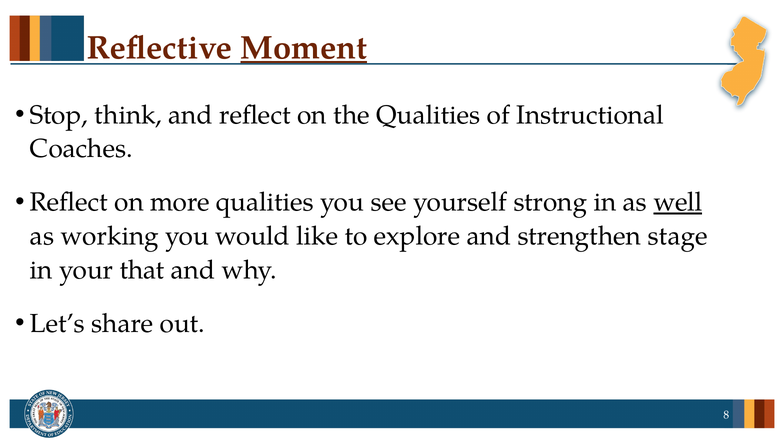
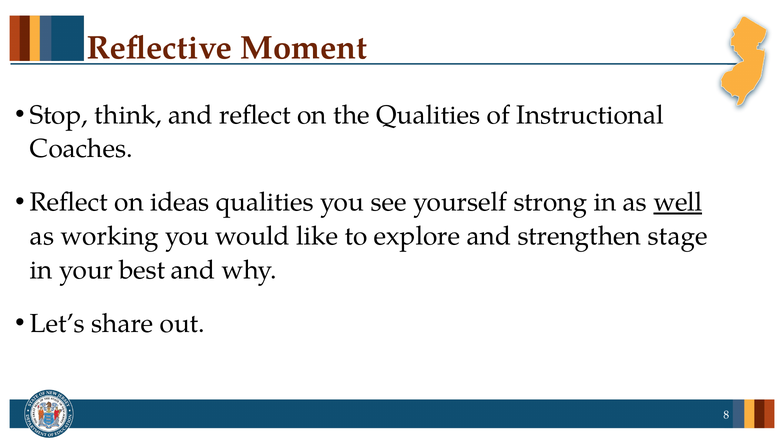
Moment underline: present -> none
more: more -> ideas
that: that -> best
